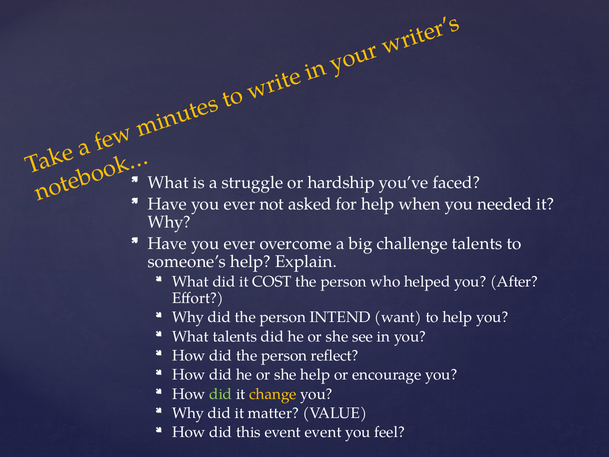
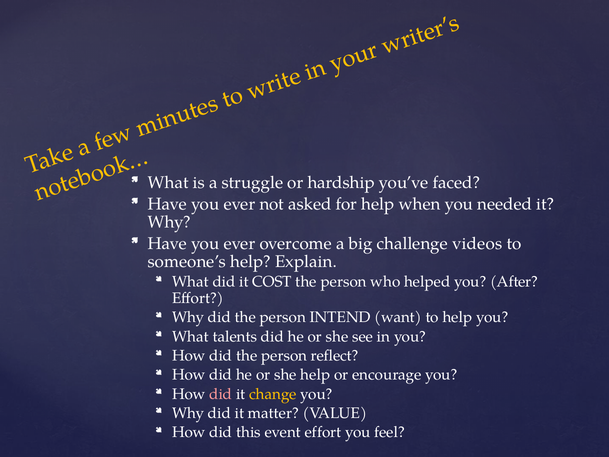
challenge talents: talents -> videos
did at (221, 394) colour: light green -> pink
event event: event -> effort
